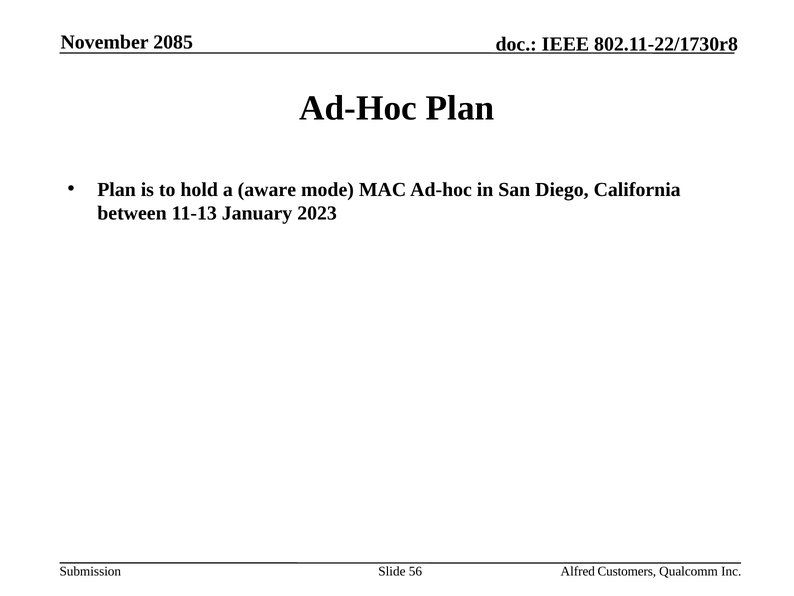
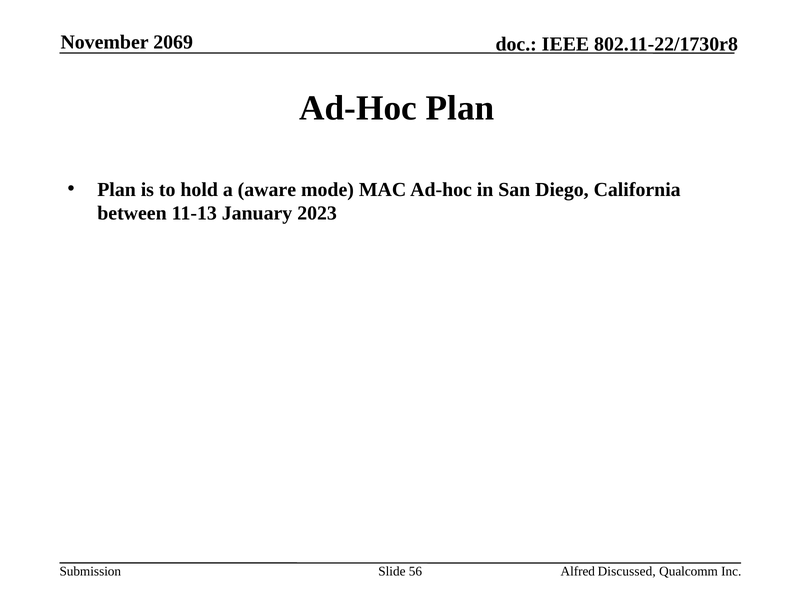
2085: 2085 -> 2069
Customers: Customers -> Discussed
